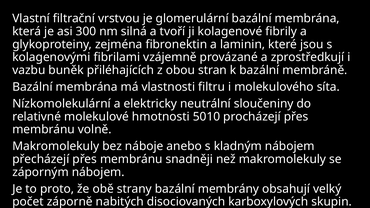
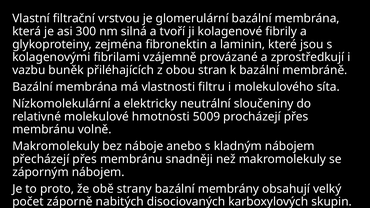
5010: 5010 -> 5009
